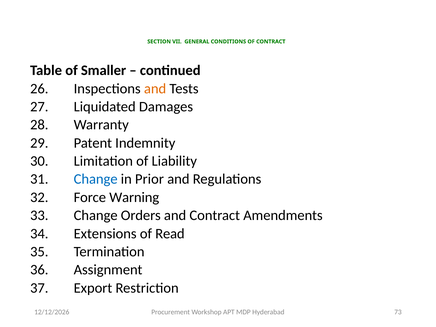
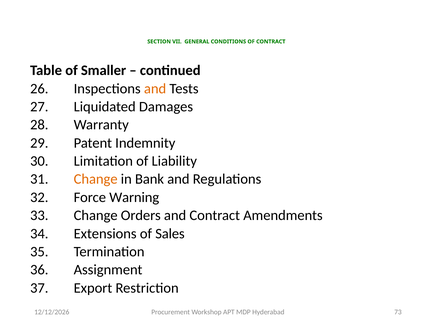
Change at (96, 179) colour: blue -> orange
Prior: Prior -> Bank
Read: Read -> Sales
